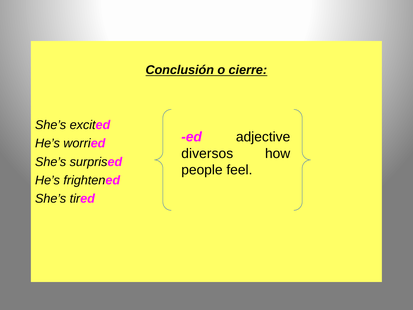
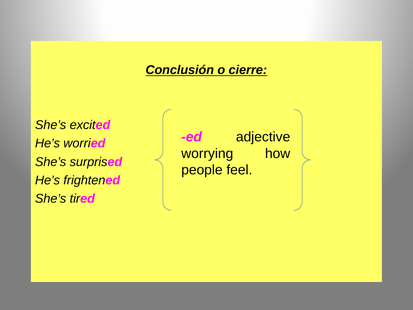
diversos: diversos -> worrying
